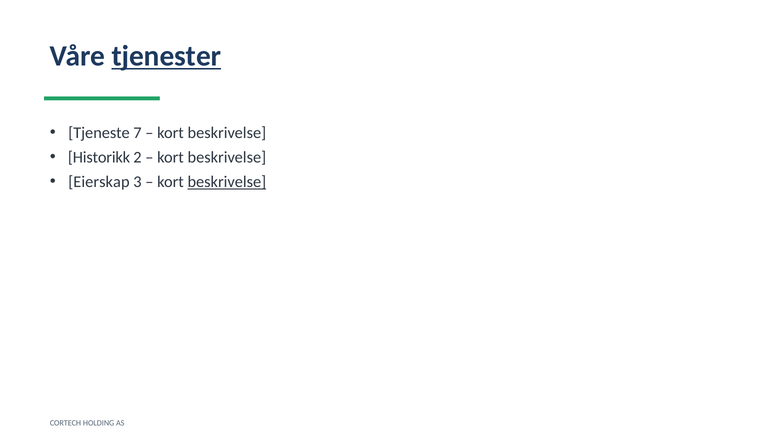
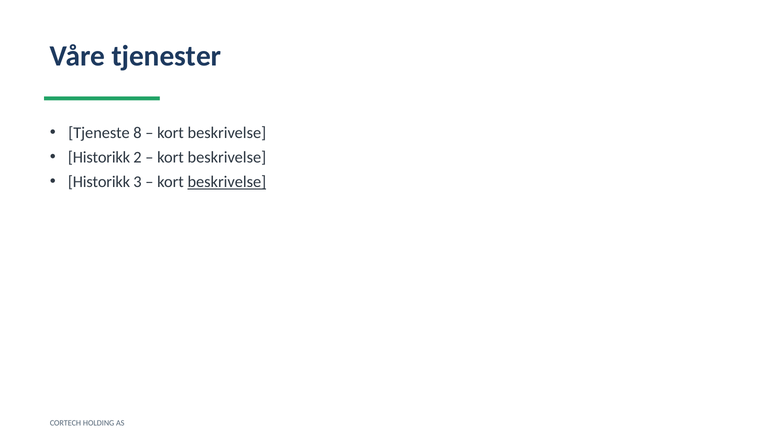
tjenester underline: present -> none
7: 7 -> 8
Eierskap at (99, 182): Eierskap -> Historikk
